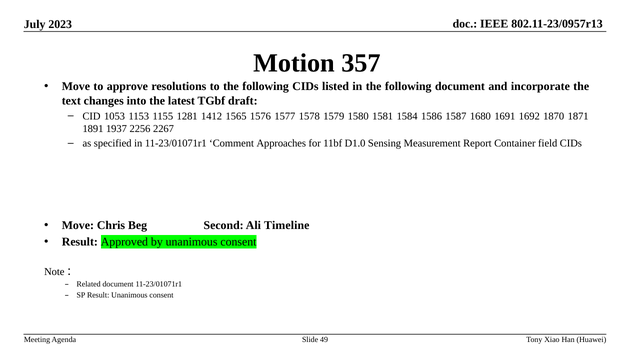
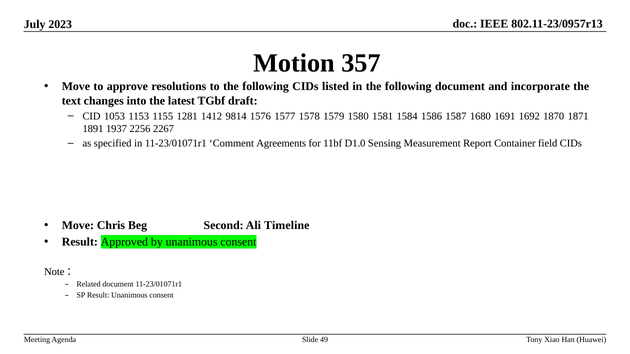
1565: 1565 -> 9814
Approaches: Approaches -> Agreements
